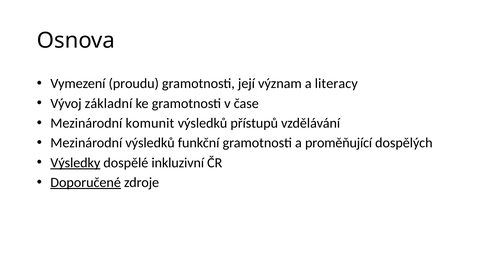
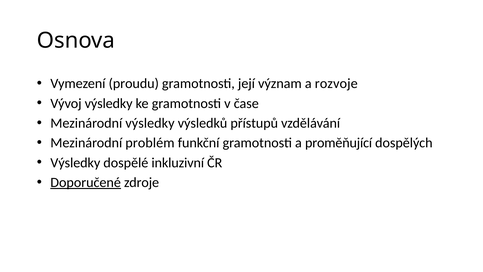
literacy: literacy -> rozvoje
Vývoj základní: základní -> výsledky
Mezinárodní komunit: komunit -> výsledky
Mezinárodní výsledků: výsledků -> problém
Výsledky at (75, 163) underline: present -> none
